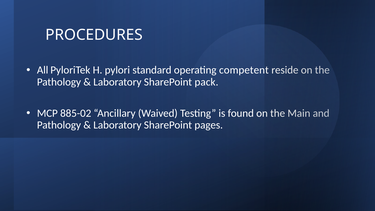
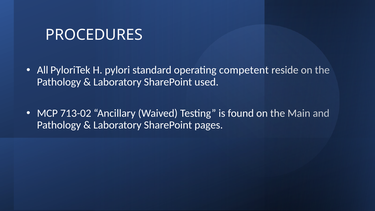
pack: pack -> used
885-02: 885-02 -> 713-02
